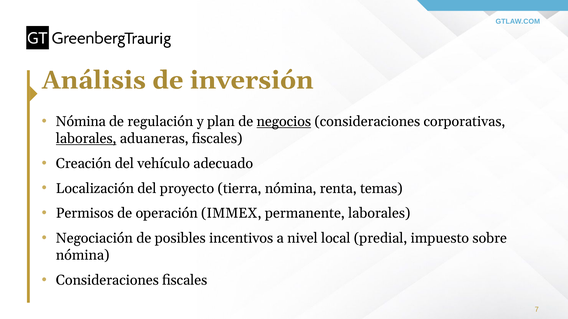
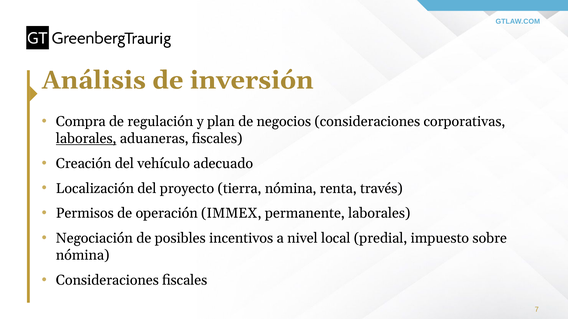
Nómina at (81, 122): Nómina -> Compra
negocios underline: present -> none
temas: temas -> través
